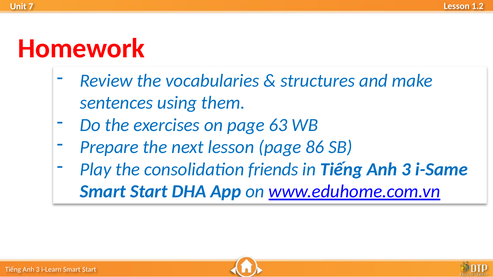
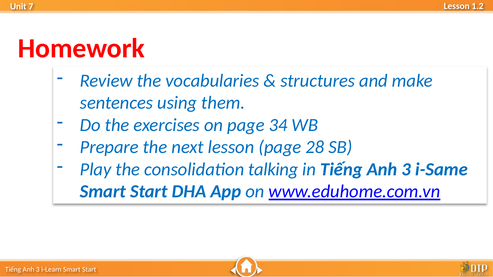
63: 63 -> 34
86: 86 -> 28
friends: friends -> talking
